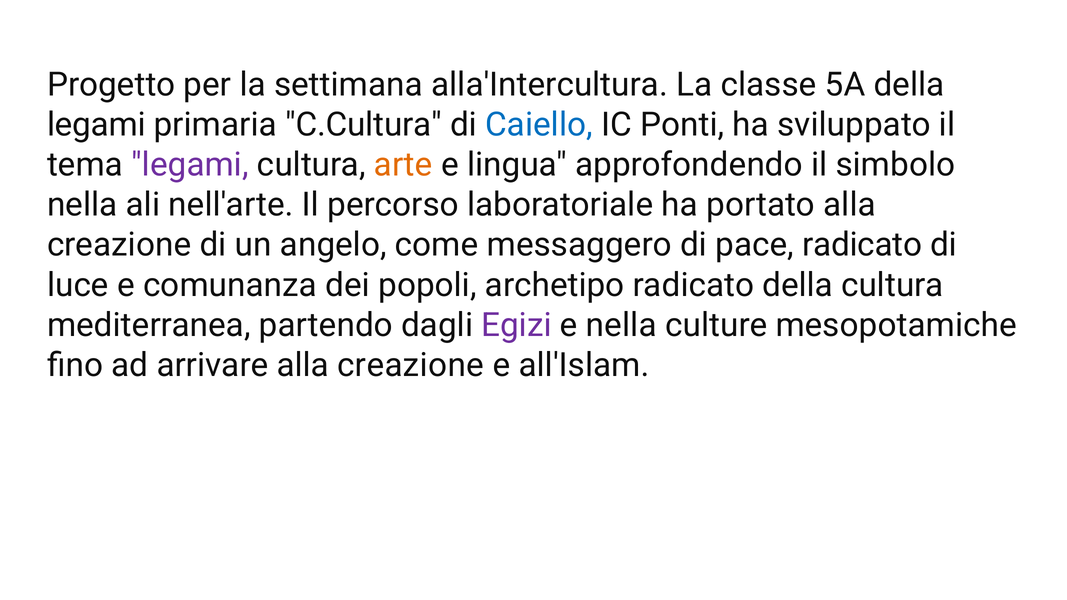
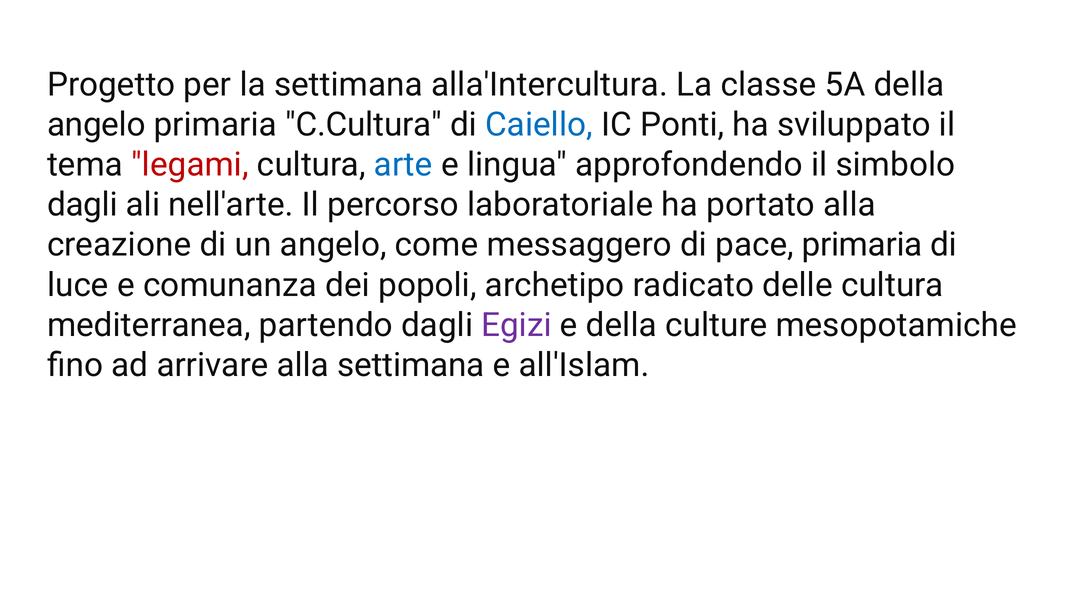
legami at (96, 125): legami -> angelo
legami at (190, 165) colour: purple -> red
arte colour: orange -> blue
nella at (82, 205): nella -> dagli
pace radicato: radicato -> primaria
radicato della: della -> delle
e nella: nella -> della
arrivare alla creazione: creazione -> settimana
